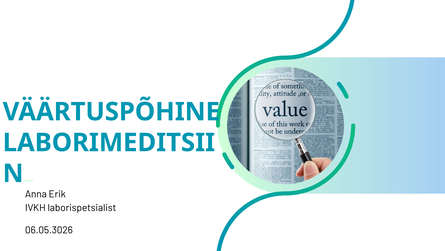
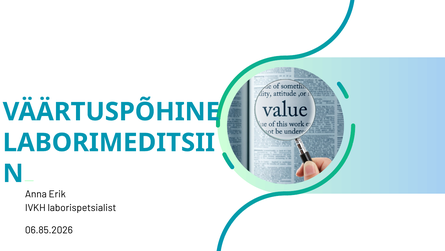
06.05.3026: 06.05.3026 -> 06.85.2026
